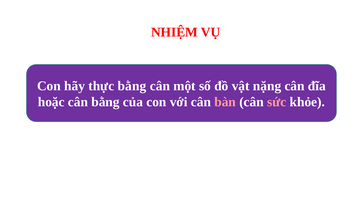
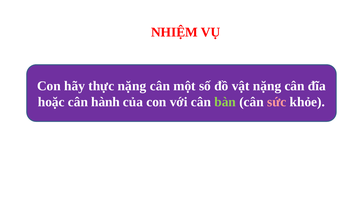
thực bằng: bằng -> nặng
cân bằng: bằng -> hành
bàn colour: pink -> light green
